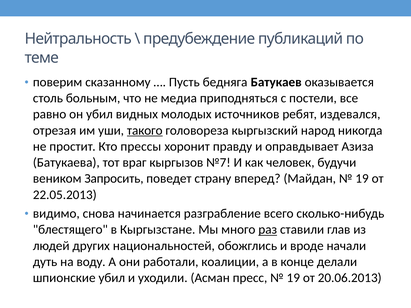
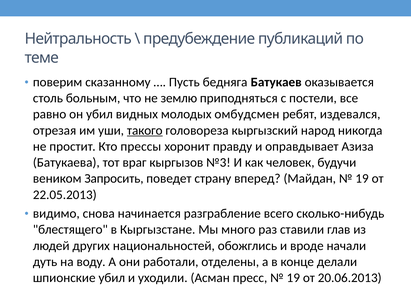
медиа: медиа -> землю
источников: источников -> омбудсмен
№7: №7 -> №3
раз underline: present -> none
коалиции: коалиции -> отделены
